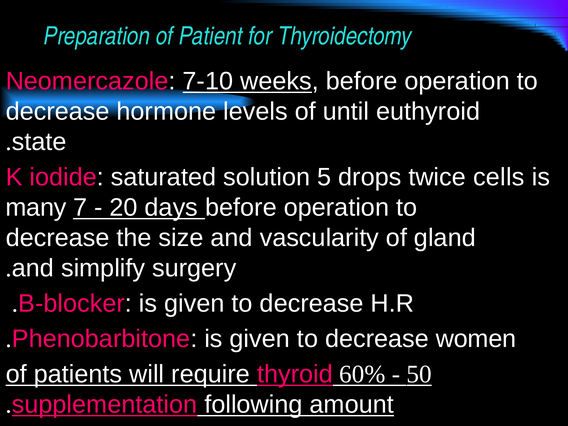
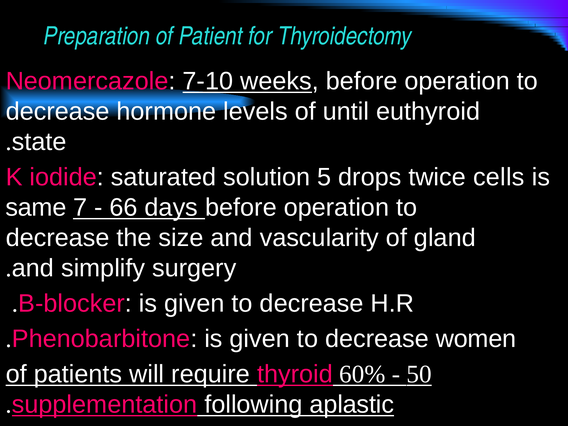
many: many -> same
20: 20 -> 66
amount: amount -> aplastic
